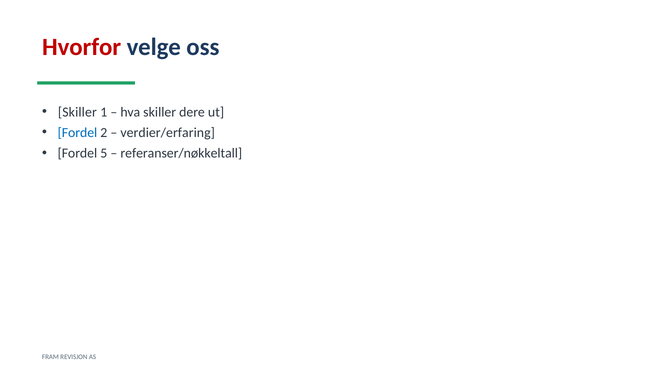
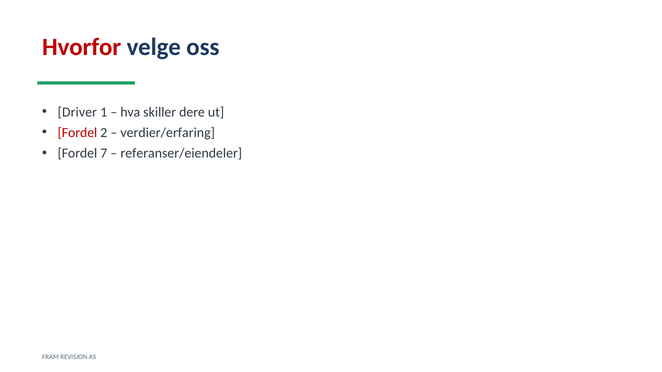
Skiller at (77, 112): Skiller -> Driver
Fordel at (77, 133) colour: blue -> red
5: 5 -> 7
referanser/nøkkeltall: referanser/nøkkeltall -> referanser/eiendeler
